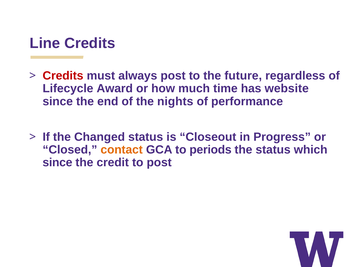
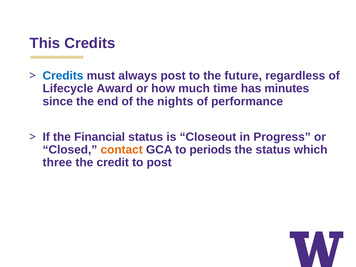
Line: Line -> This
Credits at (63, 76) colour: red -> blue
website: website -> minutes
Changed: Changed -> Financial
since at (57, 162): since -> three
